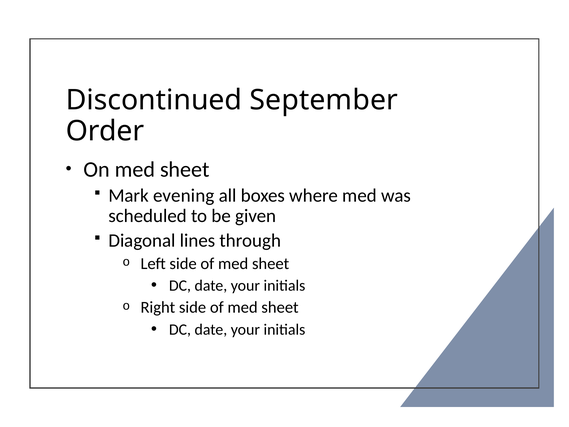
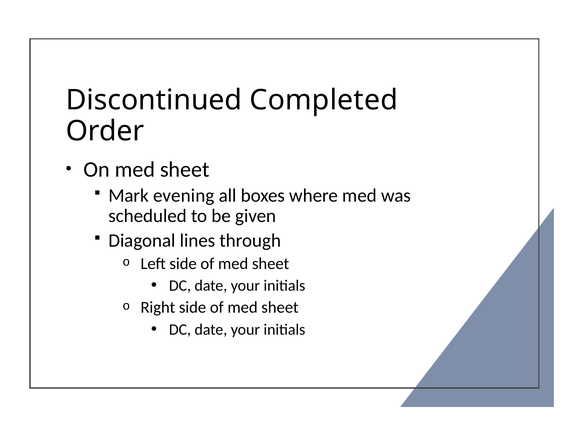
September: September -> Completed
